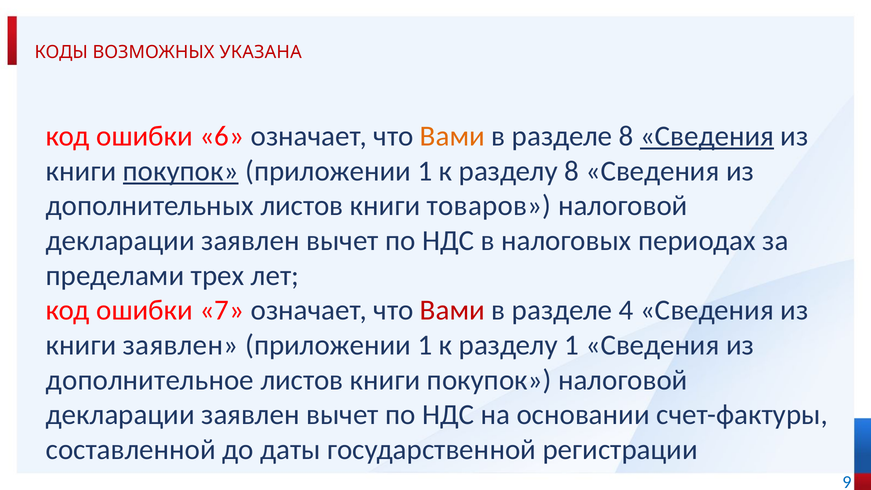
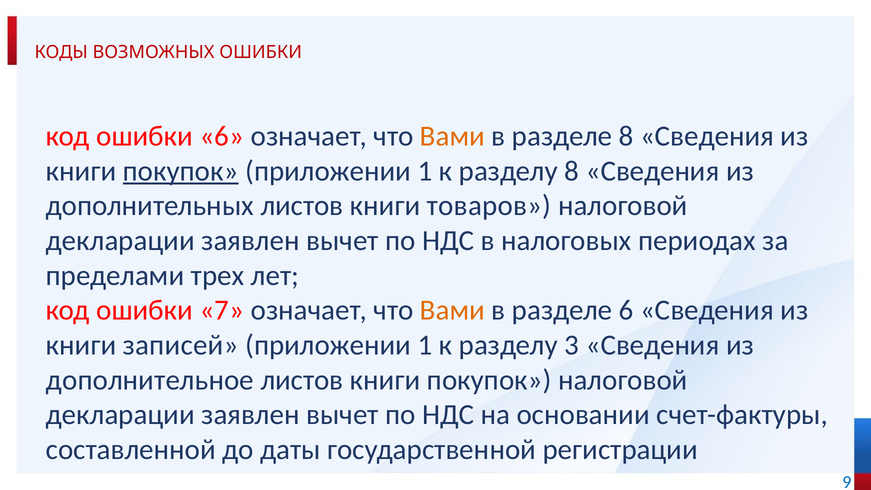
ВОЗМОЖНЫХ УКАЗАНА: УКАЗАНА -> ОШИБКИ
Сведения at (707, 136) underline: present -> none
Вами at (452, 310) colour: red -> orange
разделе 4: 4 -> 6
книги заявлен: заявлен -> записей
разделу 1: 1 -> 3
